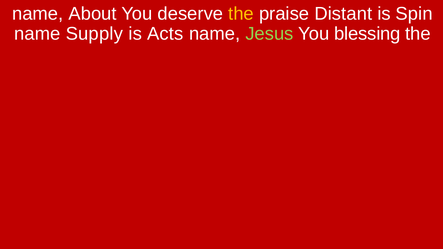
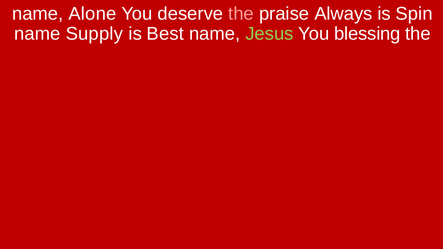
About: About -> Alone
the at (241, 14) colour: yellow -> pink
Distant: Distant -> Always
Acts: Acts -> Best
